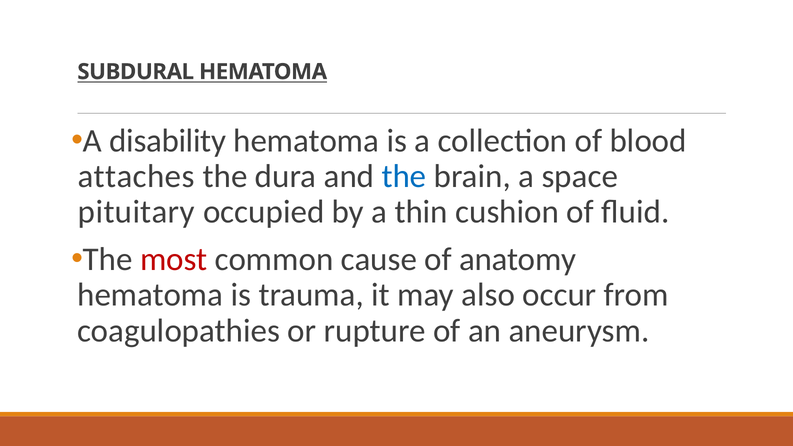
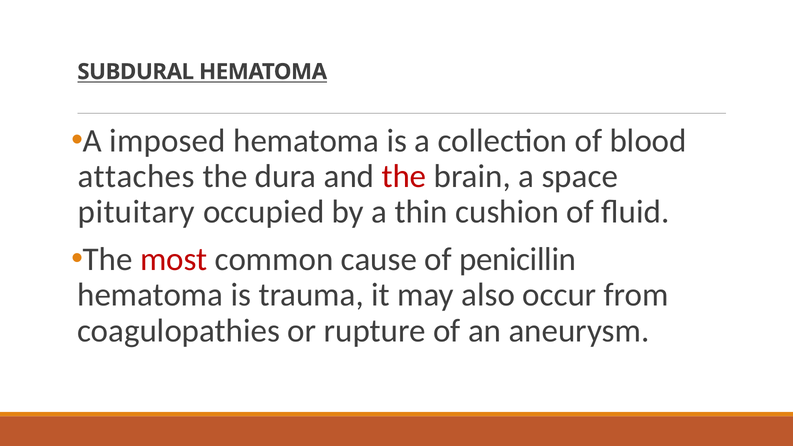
disability: disability -> imposed
the at (404, 176) colour: blue -> red
anatomy: anatomy -> penicillin
